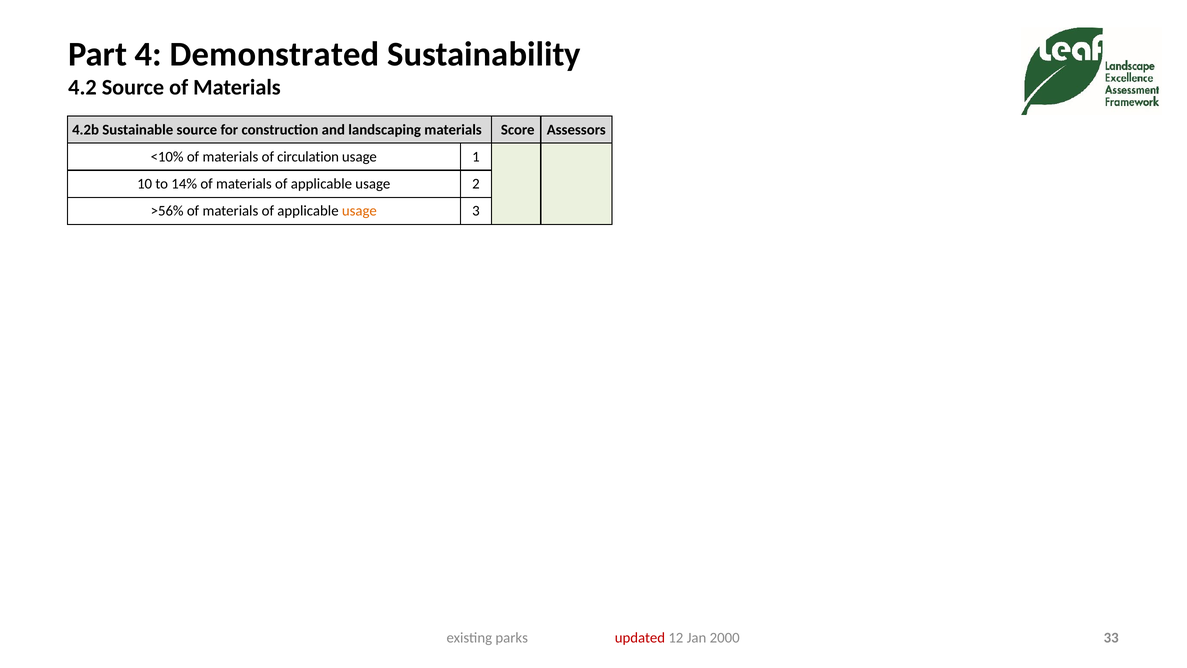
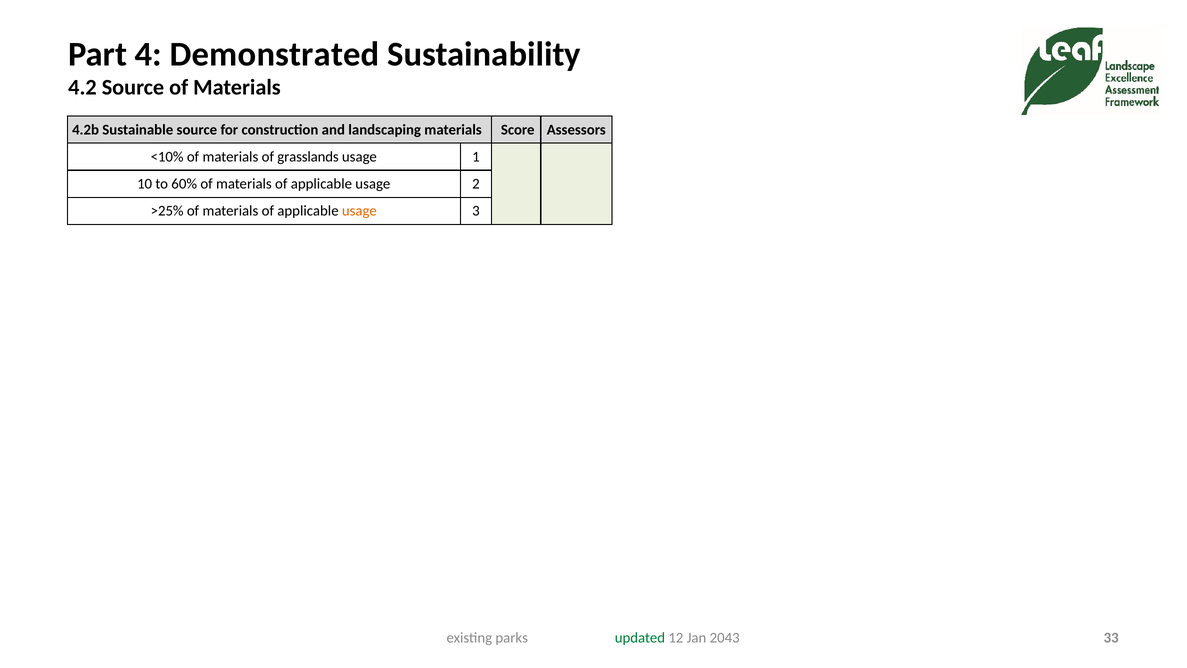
circulation: circulation -> grasslands
14%: 14% -> 60%
>56%: >56% -> >25%
updated colour: red -> green
2000: 2000 -> 2043
